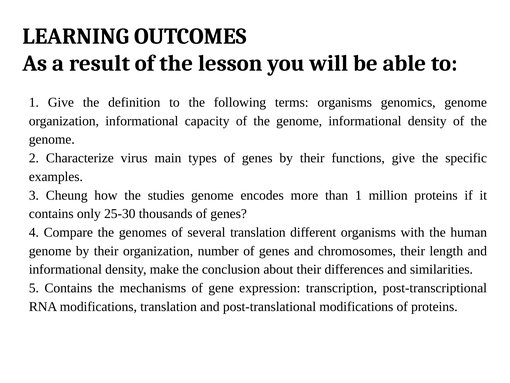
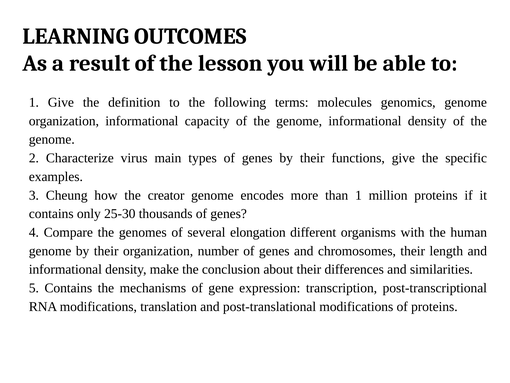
terms organisms: organisms -> molecules
studies: studies -> creator
several translation: translation -> elongation
